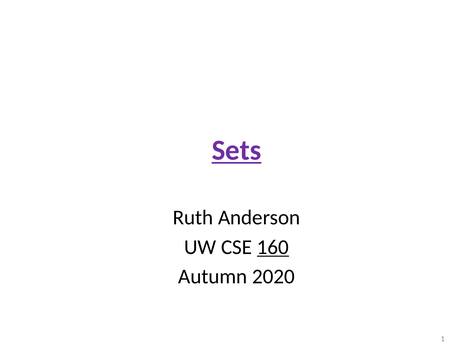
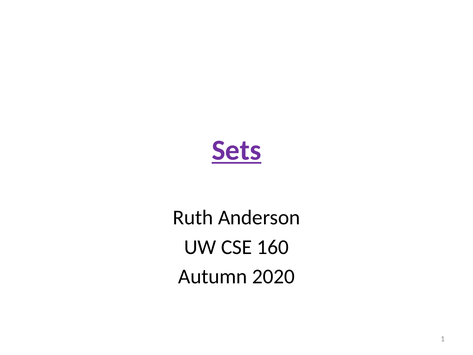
160 underline: present -> none
